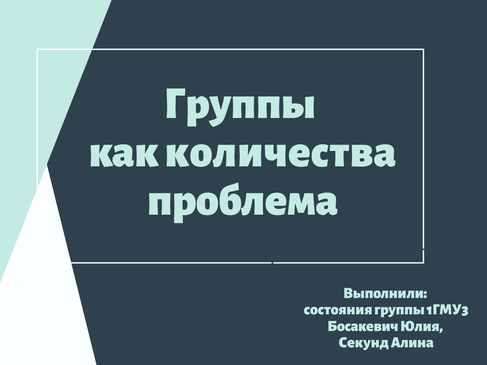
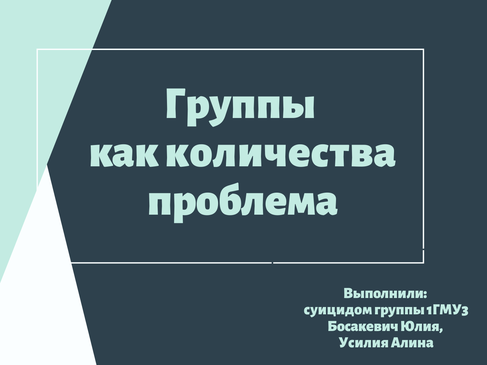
состояния: состояния -> суицидом
Секунд: Секунд -> Усилия
